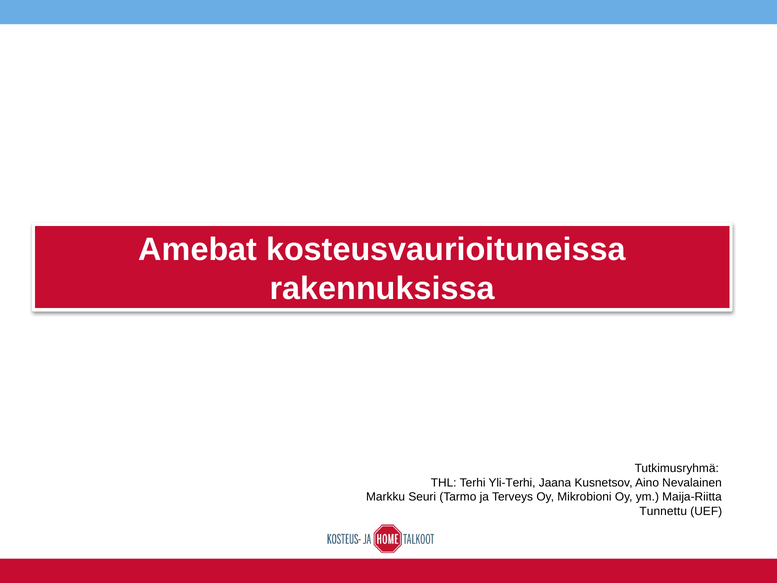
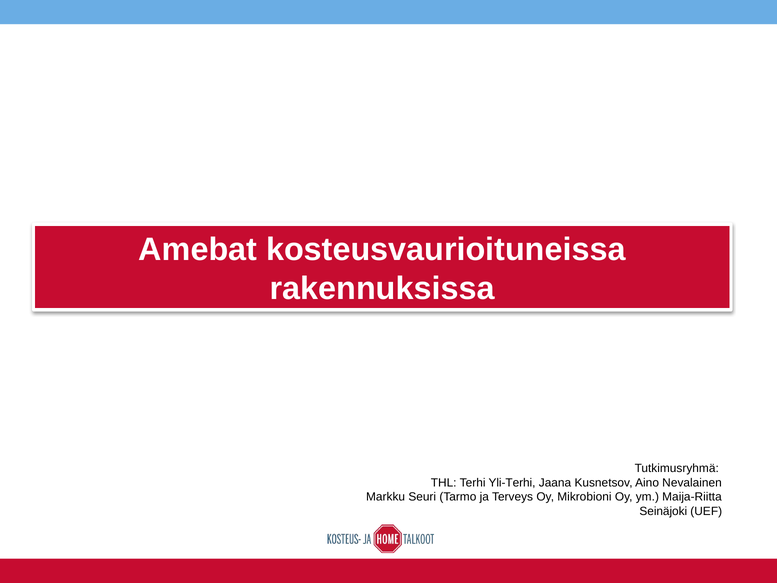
Tunnettu: Tunnettu -> Seinäjoki
